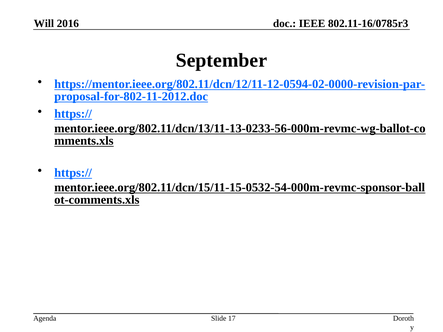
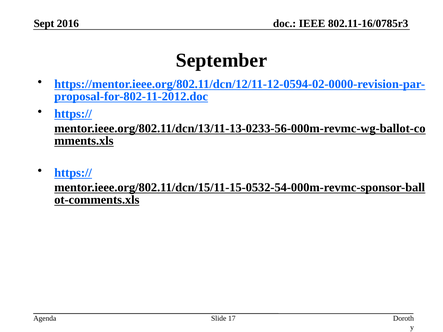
Will: Will -> Sept
